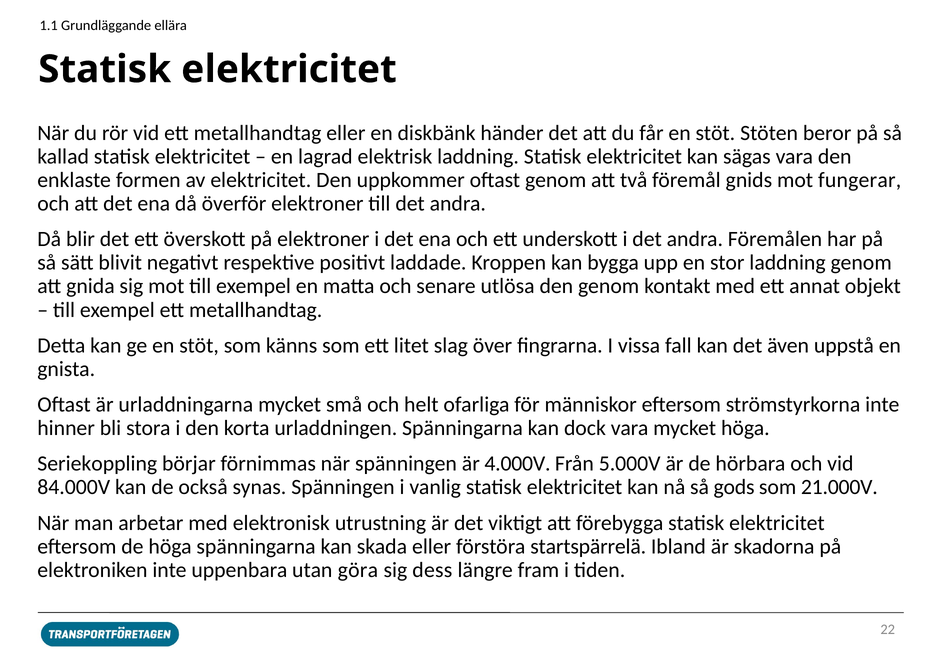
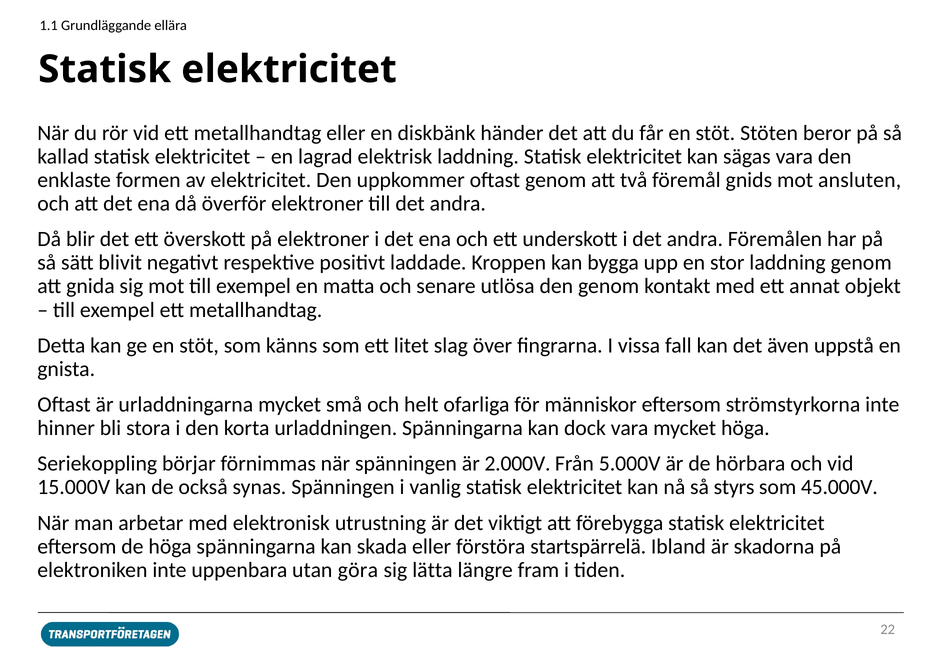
fungerar: fungerar -> ansluten
4.000V: 4.000V -> 2.000V
84.000V: 84.000V -> 15.000V
gods: gods -> styrs
21.000V: 21.000V -> 45.000V
dess: dess -> lätta
